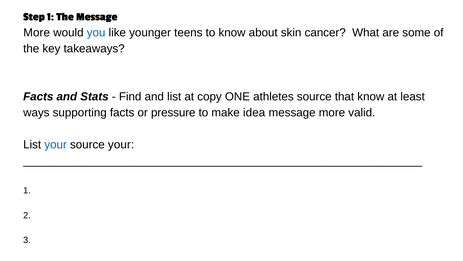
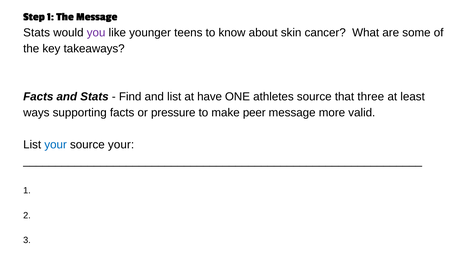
More at (37, 33): More -> Stats
you colour: blue -> purple
copy: copy -> have
that know: know -> three
idea: idea -> peer
